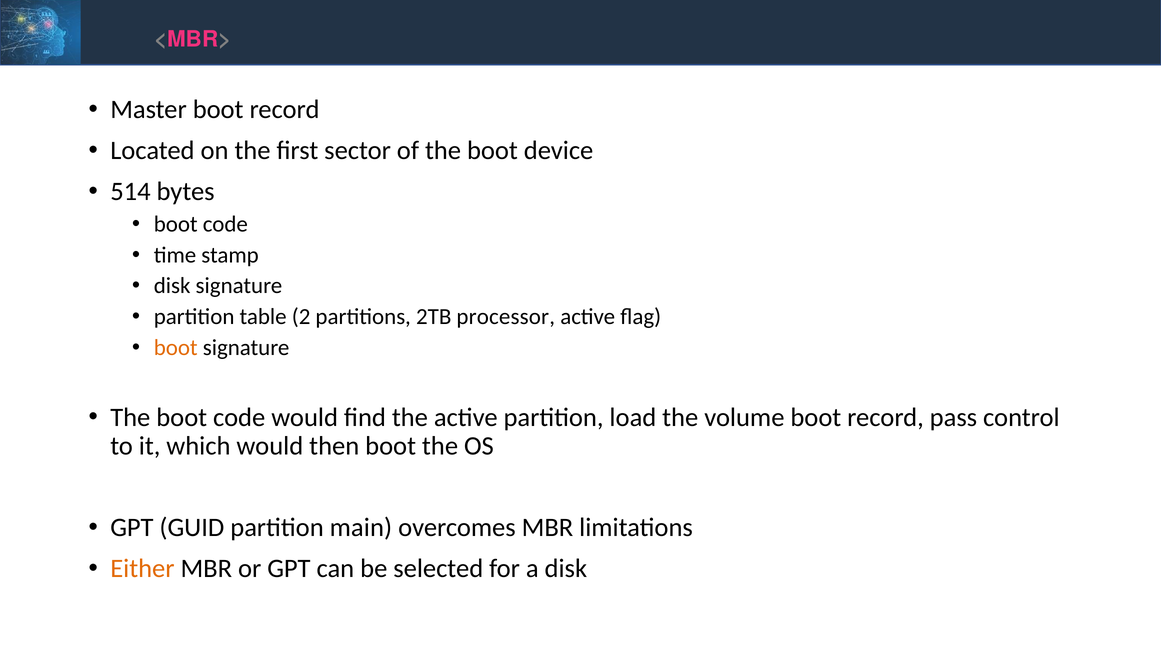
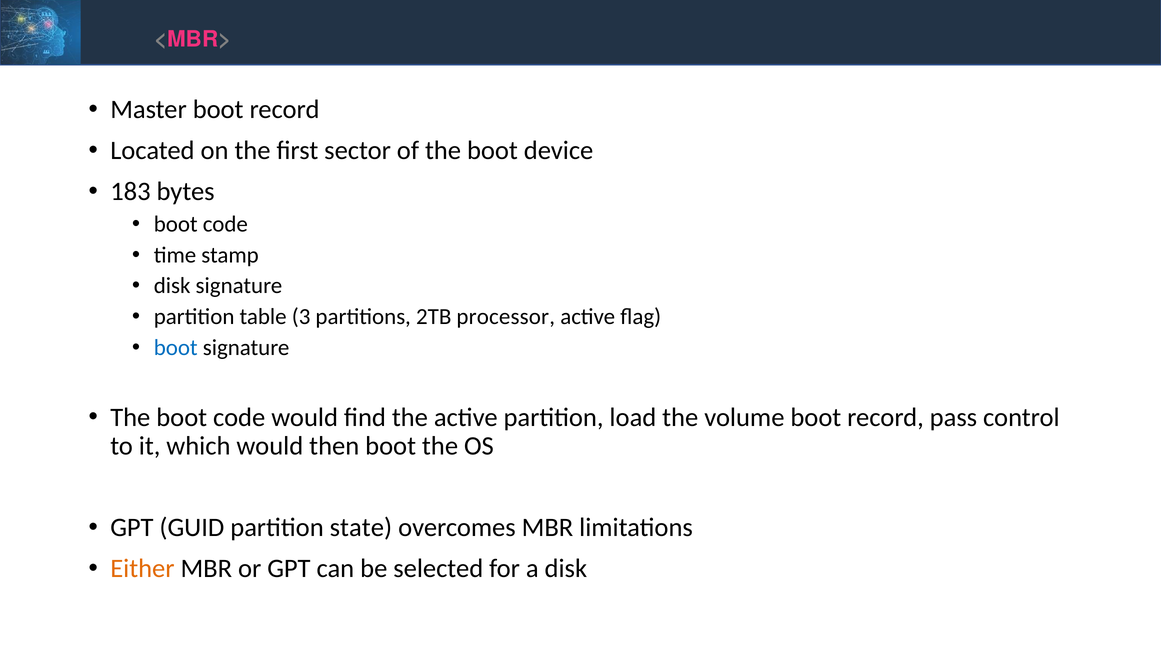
514: 514 -> 183
2: 2 -> 3
boot at (176, 348) colour: orange -> blue
main: main -> state
